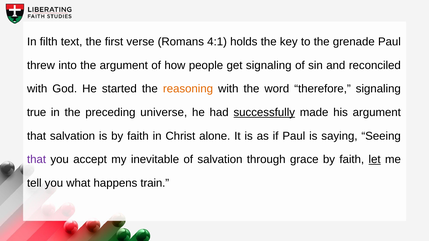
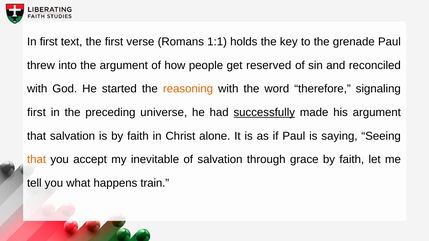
In filth: filth -> first
4:1: 4:1 -> 1:1
get signaling: signaling -> reserved
true at (37, 113): true -> first
that at (37, 160) colour: purple -> orange
let underline: present -> none
